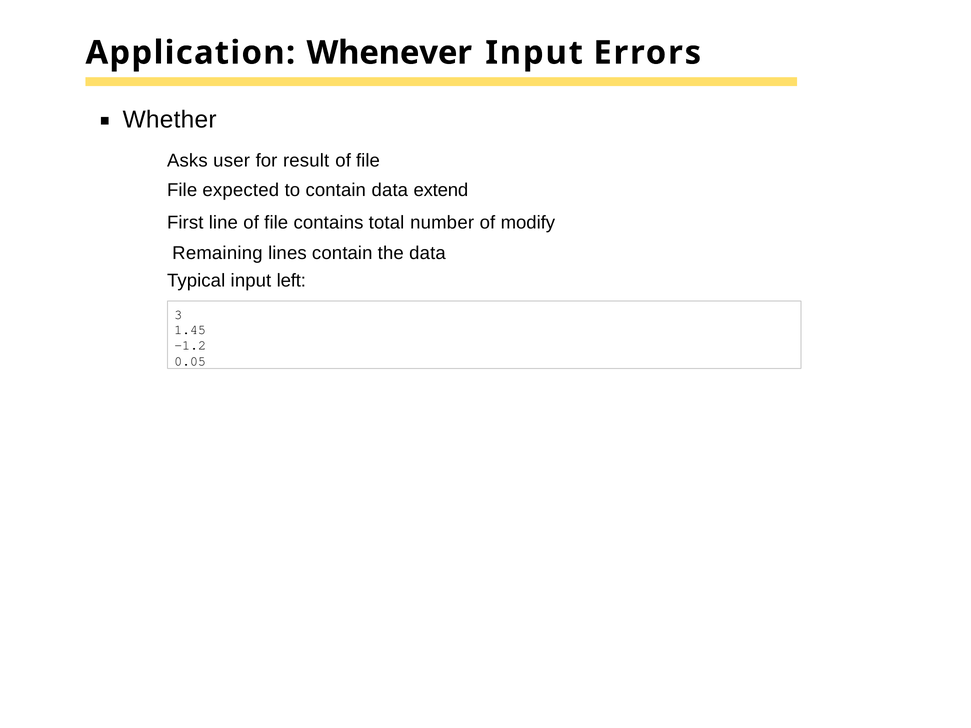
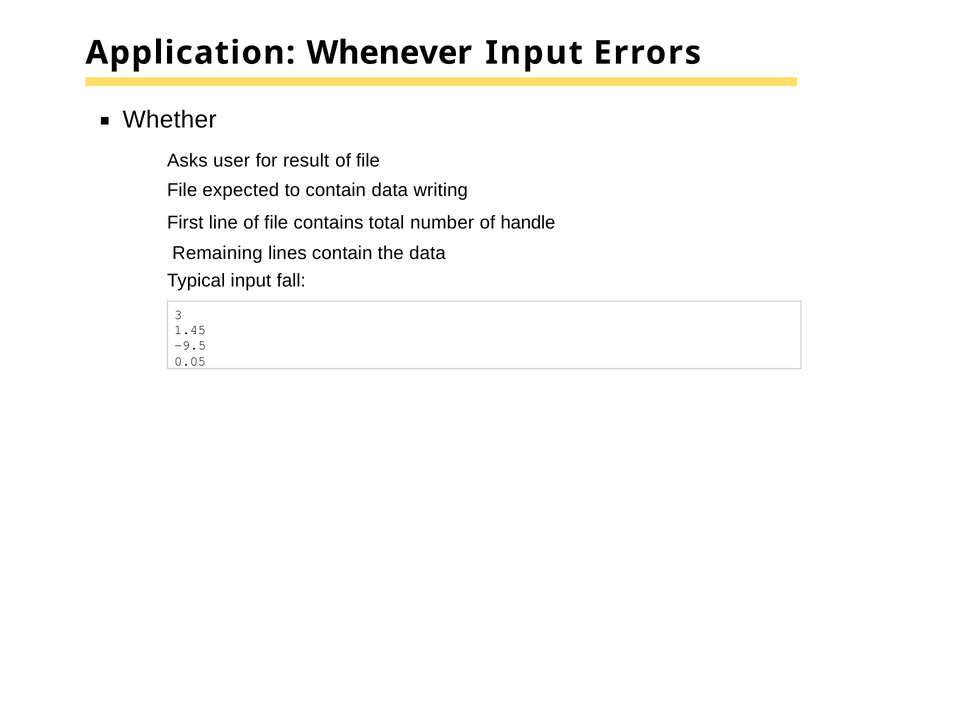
extend: extend -> writing
modify: modify -> handle
left: left -> fall
-1.2: -1.2 -> -9.5
